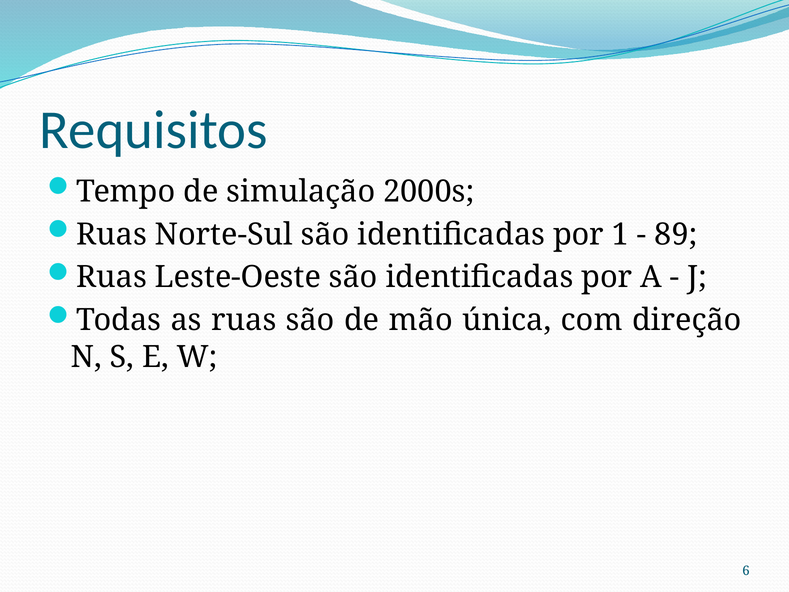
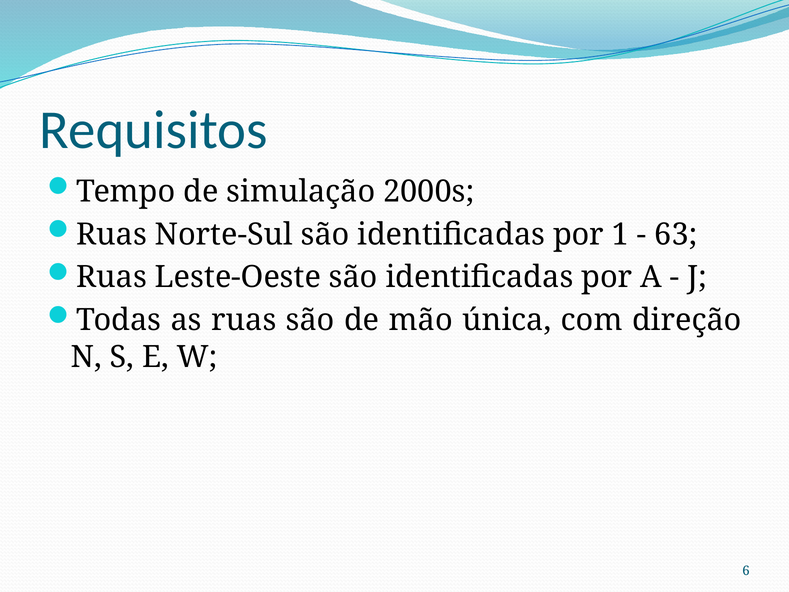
89: 89 -> 63
